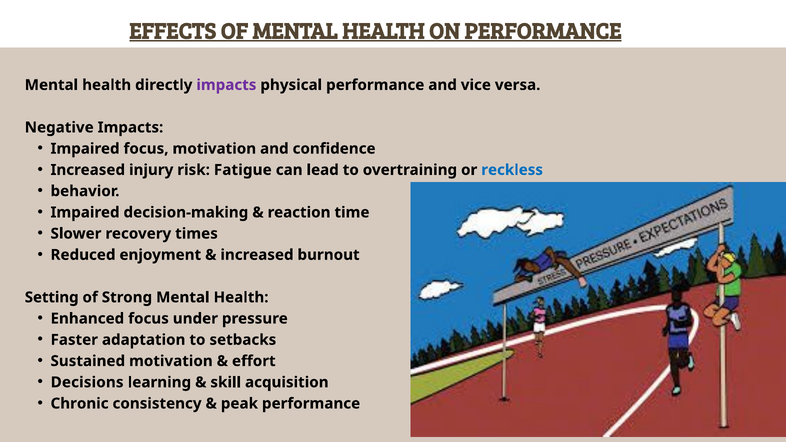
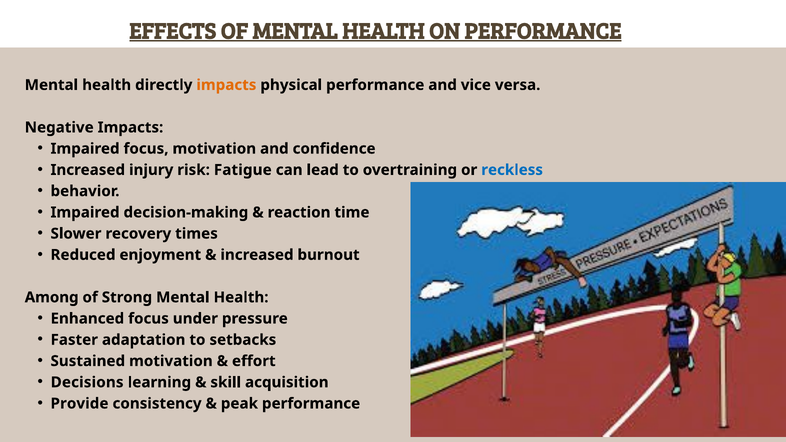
impacts at (226, 85) colour: purple -> orange
Setting: Setting -> Among
Chronic: Chronic -> Provide
